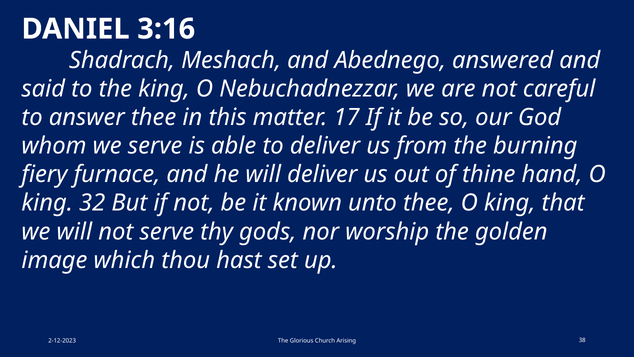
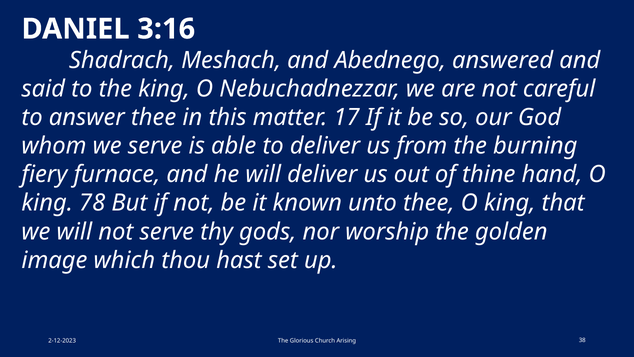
32: 32 -> 78
